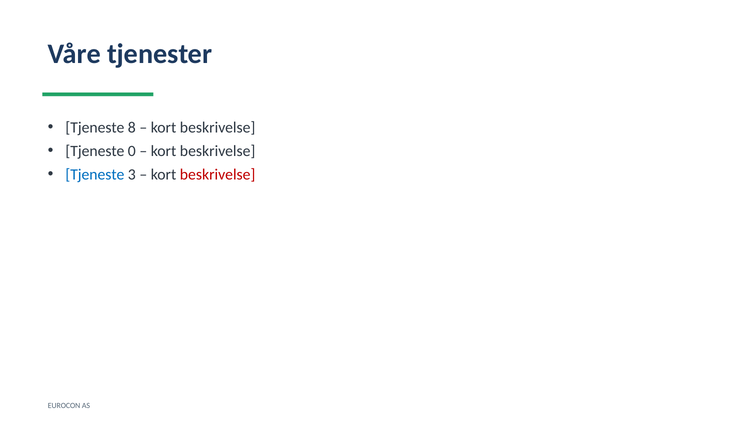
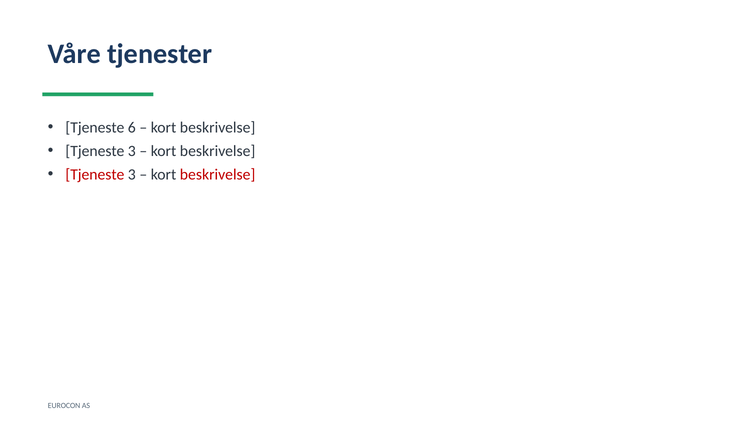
8: 8 -> 6
0 at (132, 151): 0 -> 3
Tjeneste at (95, 174) colour: blue -> red
